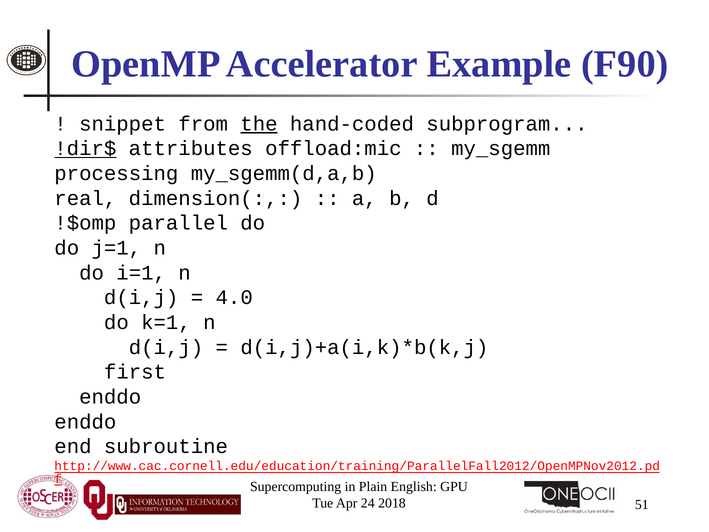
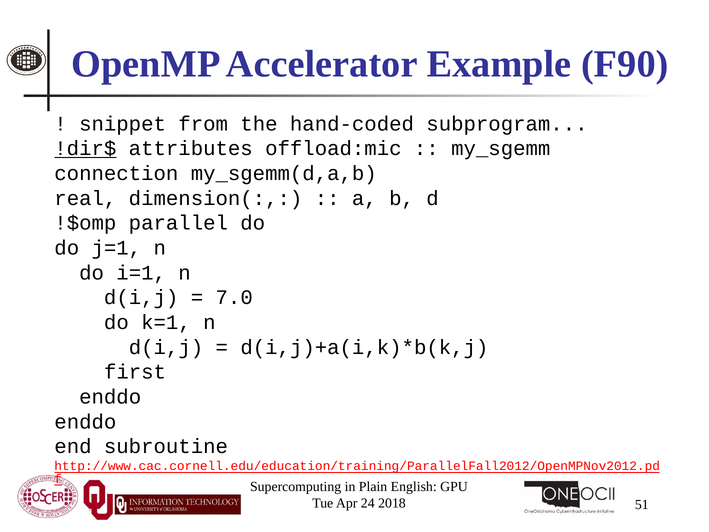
the underline: present -> none
processing: processing -> connection
4.0: 4.0 -> 7.0
